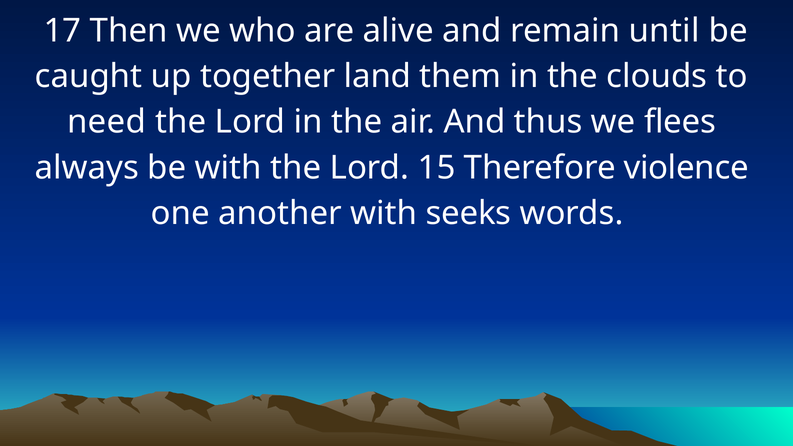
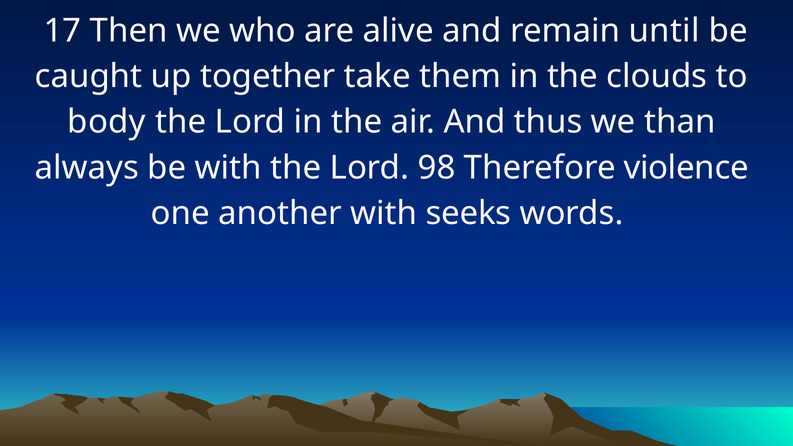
land: land -> take
need: need -> body
flees: flees -> than
15: 15 -> 98
